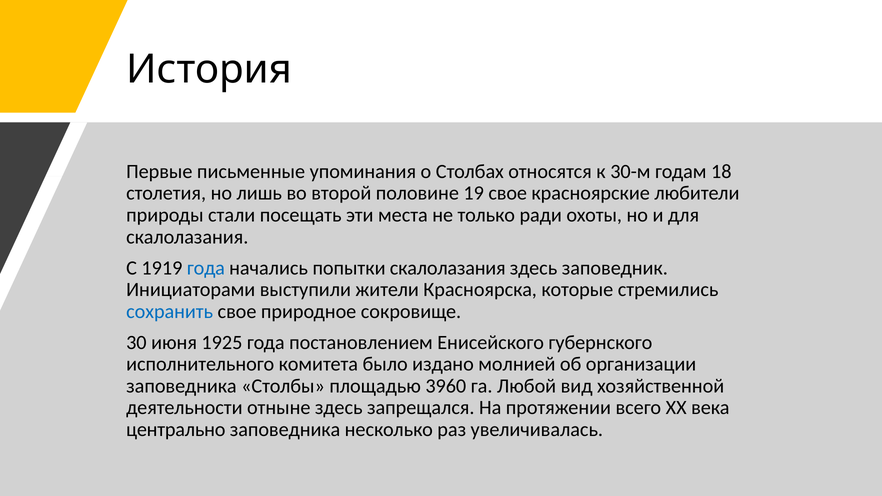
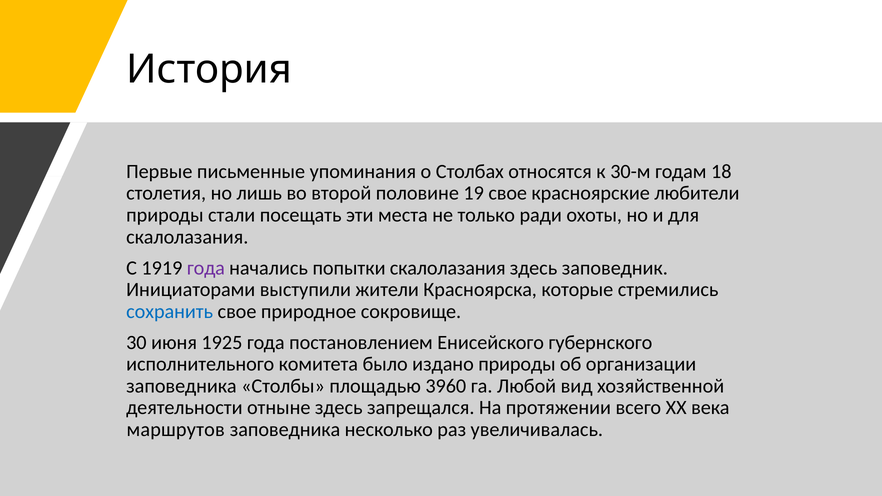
года at (206, 268) colour: blue -> purple
издано молнией: молнией -> природы
центрально: центрально -> маршрутов
